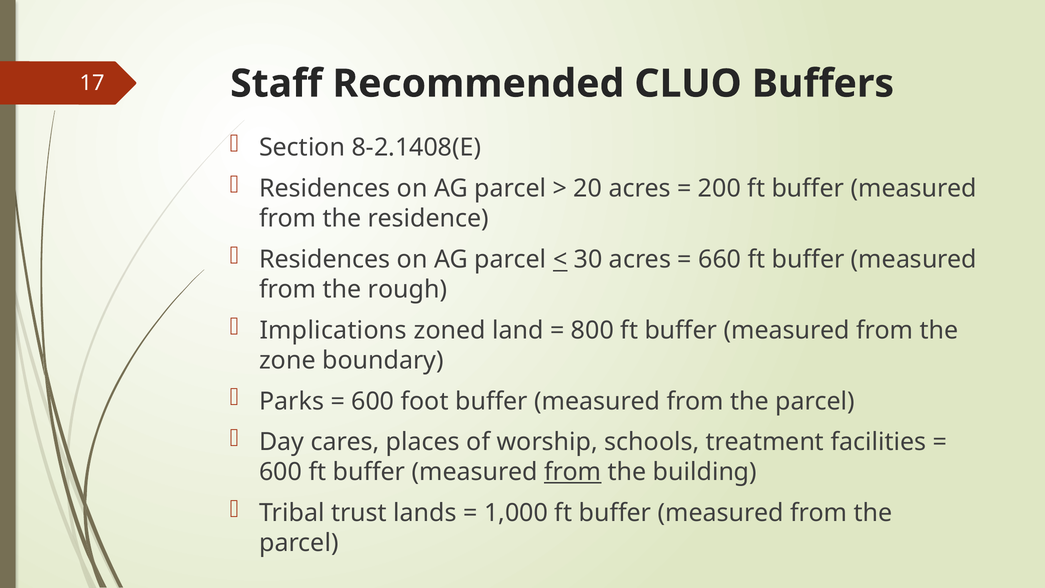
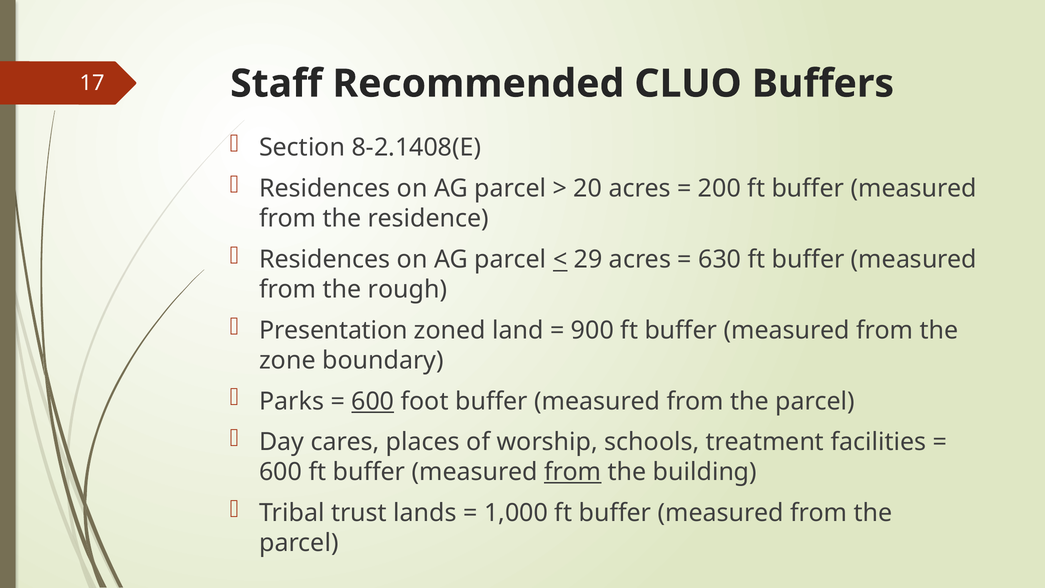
30: 30 -> 29
660: 660 -> 630
Implications: Implications -> Presentation
800: 800 -> 900
600 at (373, 401) underline: none -> present
